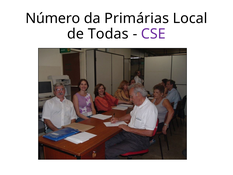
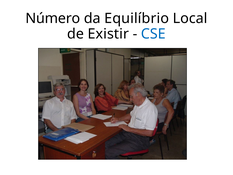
Primárias: Primárias -> Equilíbrio
Todas: Todas -> Existir
CSE colour: purple -> blue
